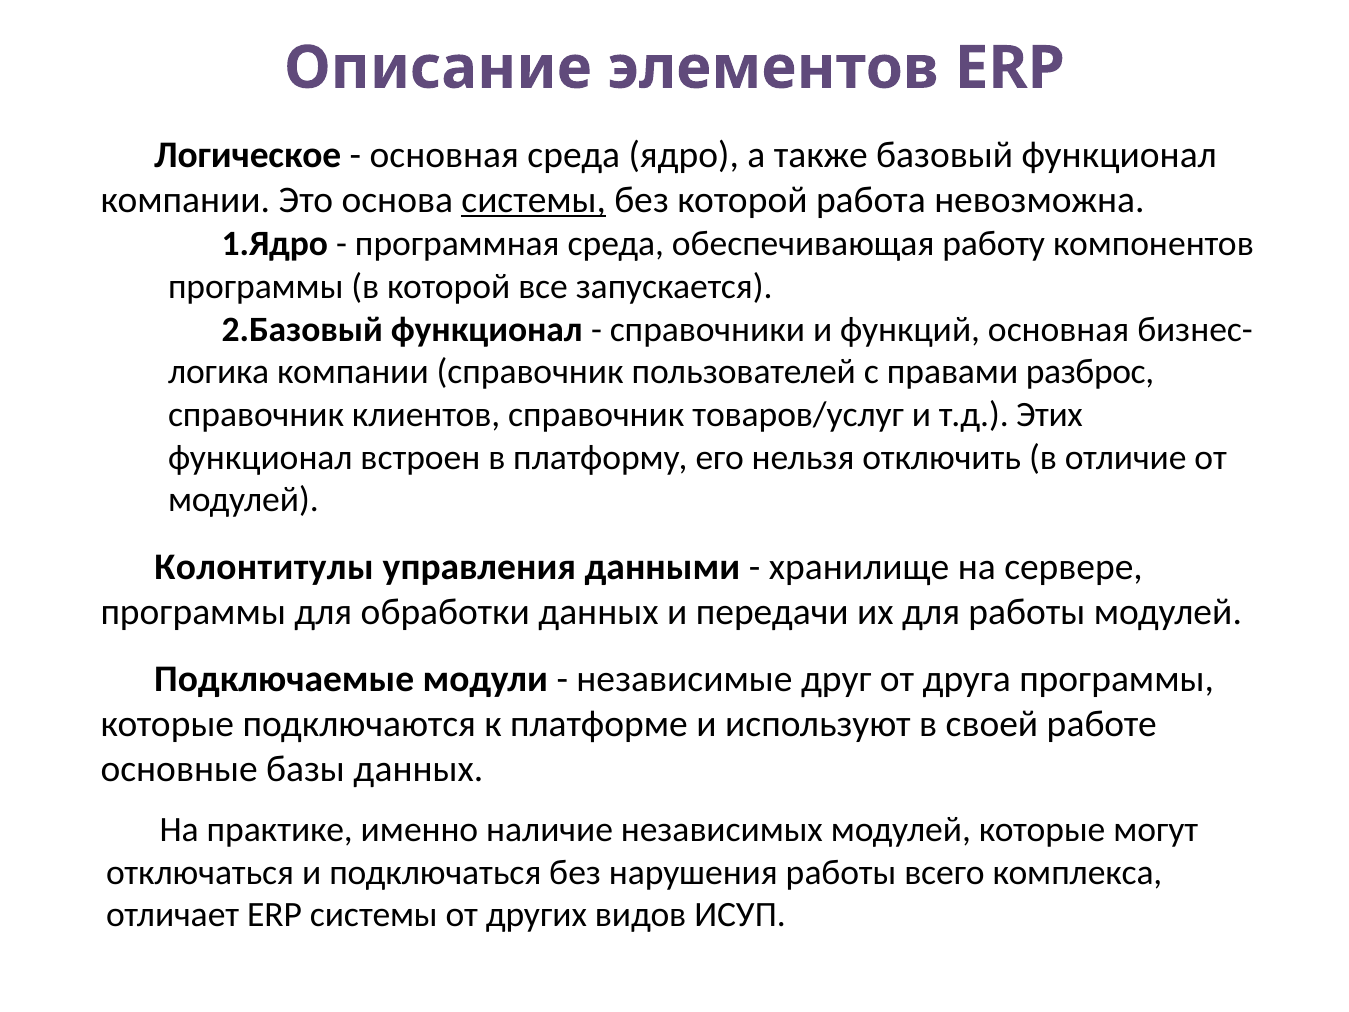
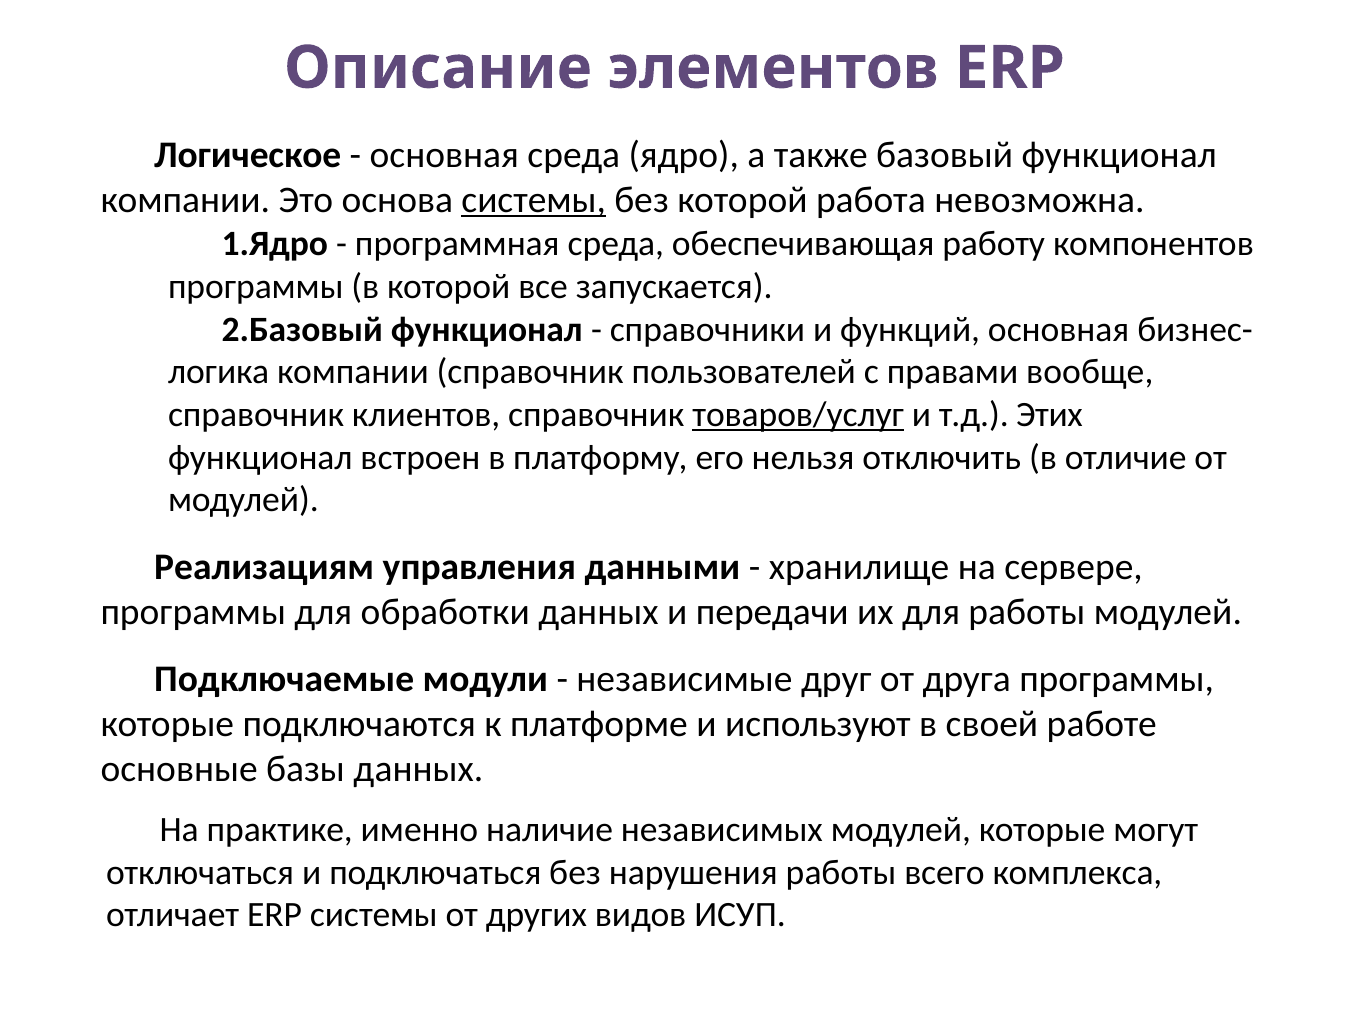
разброс: разброс -> вообще
товаров/услуг underline: none -> present
Колонтитулы: Колонтитулы -> Реализациям
